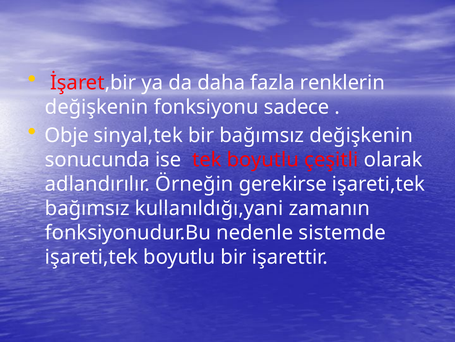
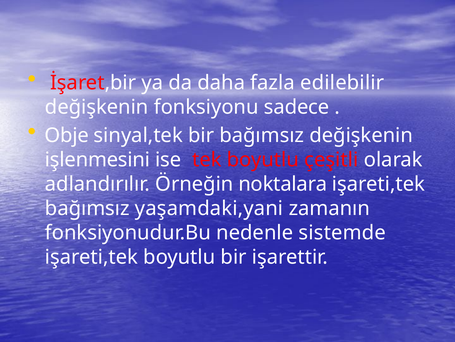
renklerin: renklerin -> edilebilir
sonucunda: sonucunda -> işlenmesini
gerekirse: gerekirse -> noktalara
kullanıldığı,yani: kullanıldığı,yani -> yaşamdaki,yani
